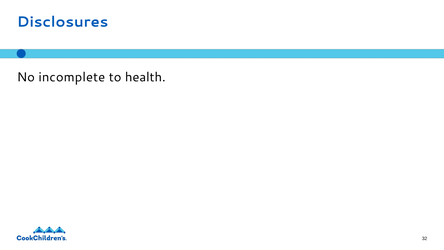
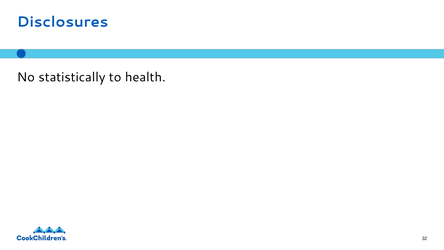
incomplete: incomplete -> statistically
